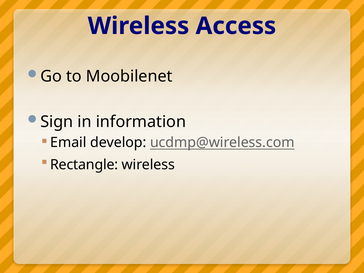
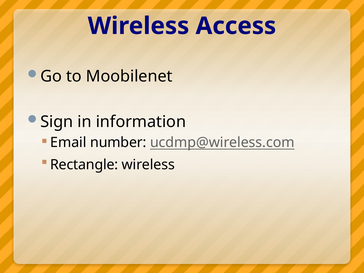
develop: develop -> number
